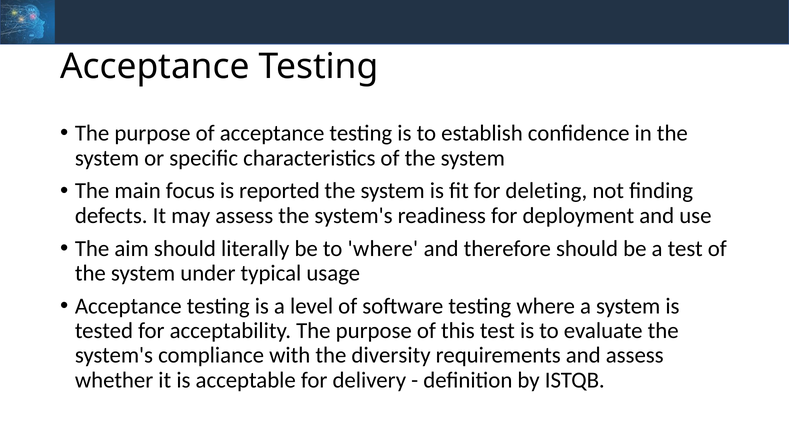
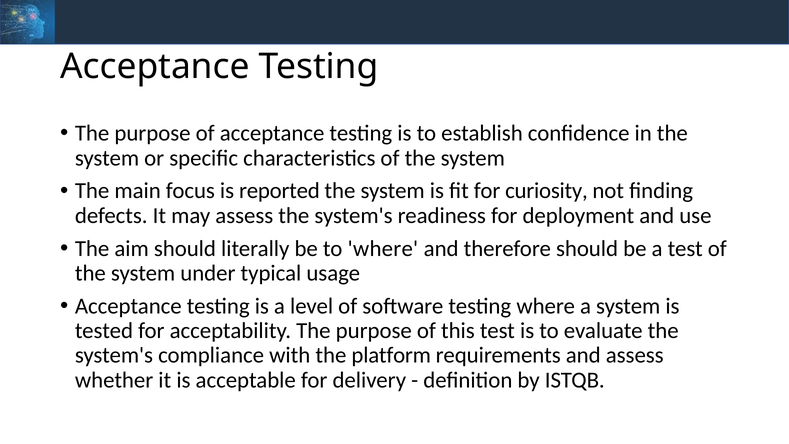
deleting: deleting -> curiosity
diversity: diversity -> platform
